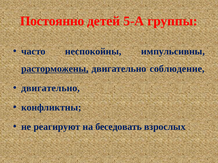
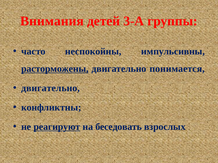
Постоянно: Постоянно -> Внимания
5-А: 5-А -> 3-А
соблюдение: соблюдение -> понимается
реагируют underline: none -> present
